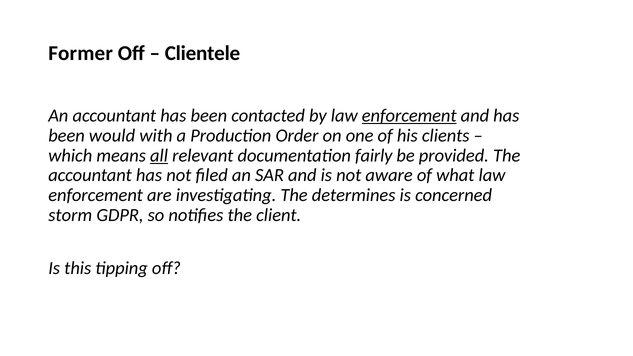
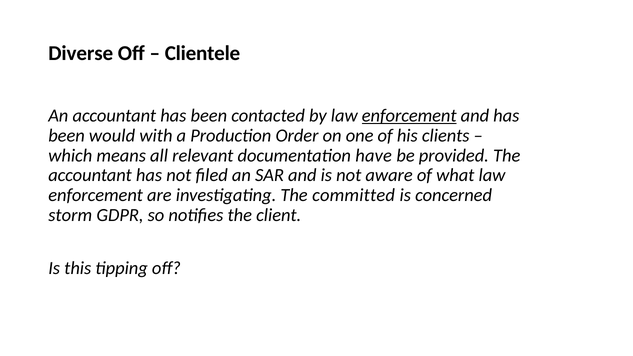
Former: Former -> Diverse
all underline: present -> none
fairly: fairly -> have
determines: determines -> committed
